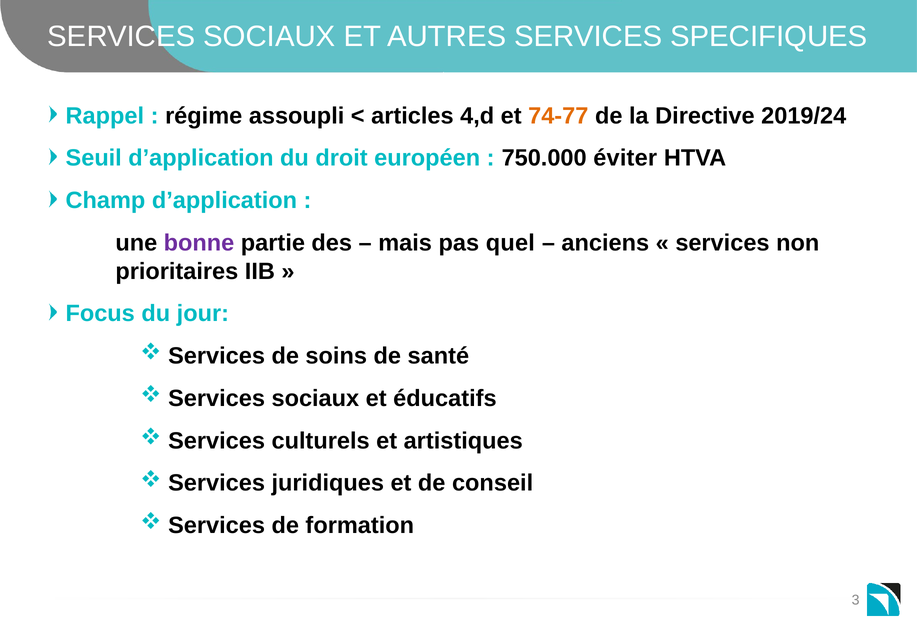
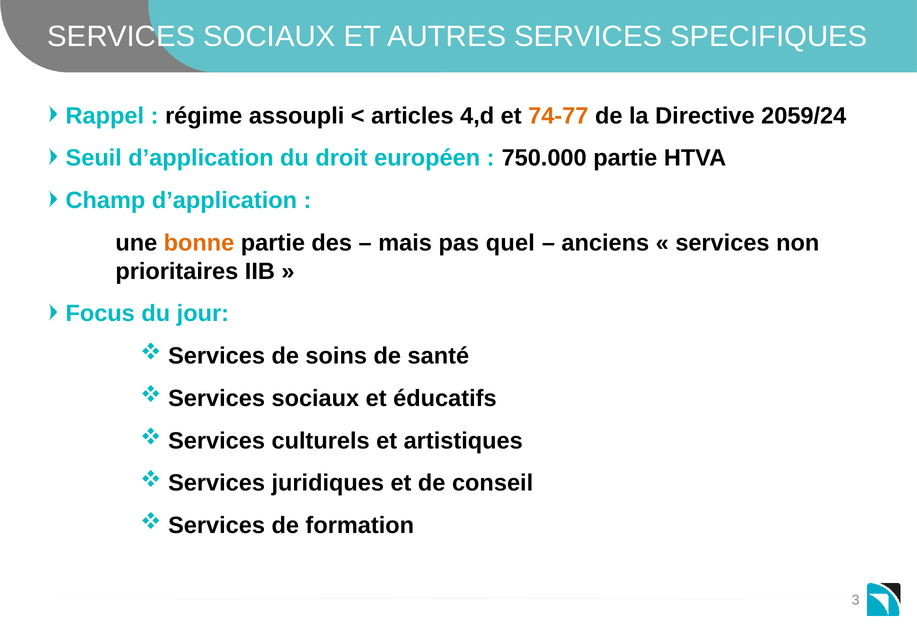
2019/24: 2019/24 -> 2059/24
750.000 éviter: éviter -> partie
bonne colour: purple -> orange
